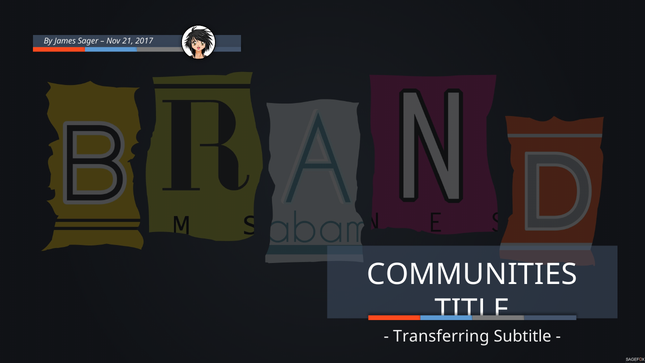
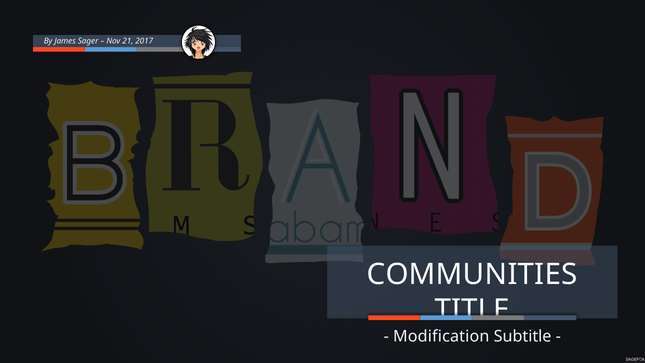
Transferring: Transferring -> Modification
